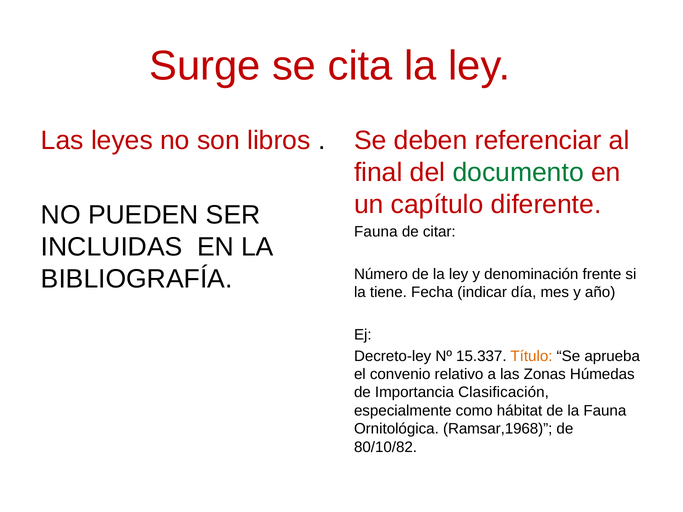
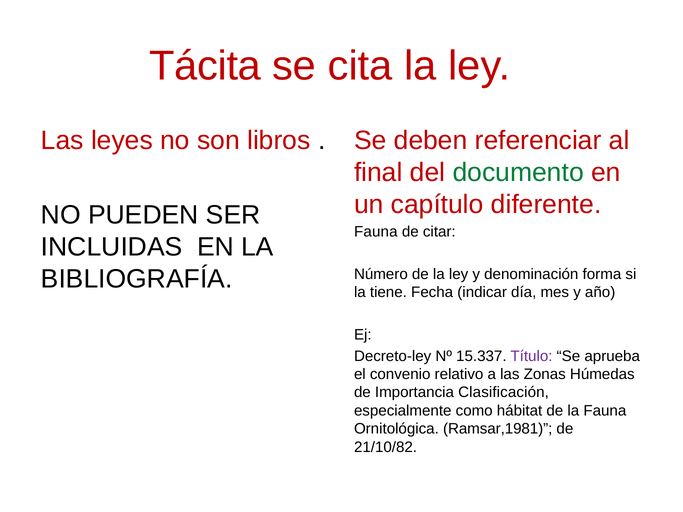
Surge: Surge -> Tácita
frente: frente -> forma
Título colour: orange -> purple
Ramsar,1968: Ramsar,1968 -> Ramsar,1981
80/10/82: 80/10/82 -> 21/10/82
